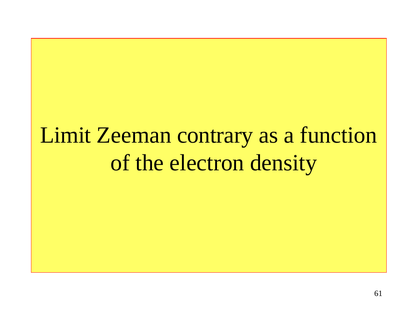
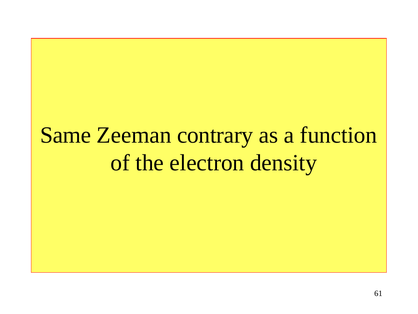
Limit: Limit -> Same
